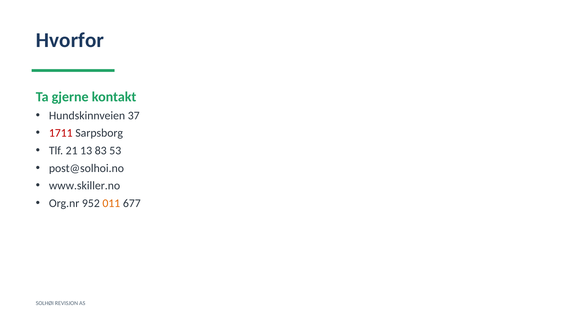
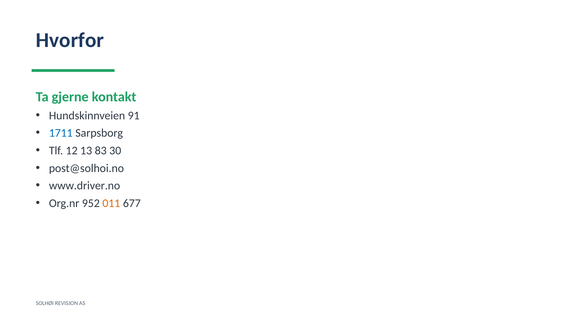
37: 37 -> 91
1711 colour: red -> blue
21: 21 -> 12
53: 53 -> 30
www.skiller.no: www.skiller.no -> www.driver.no
